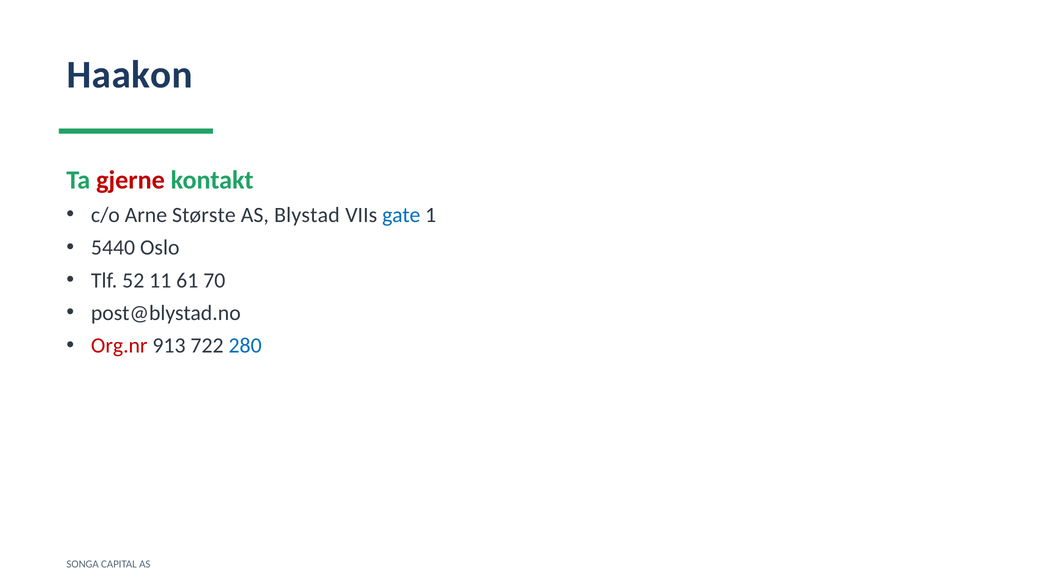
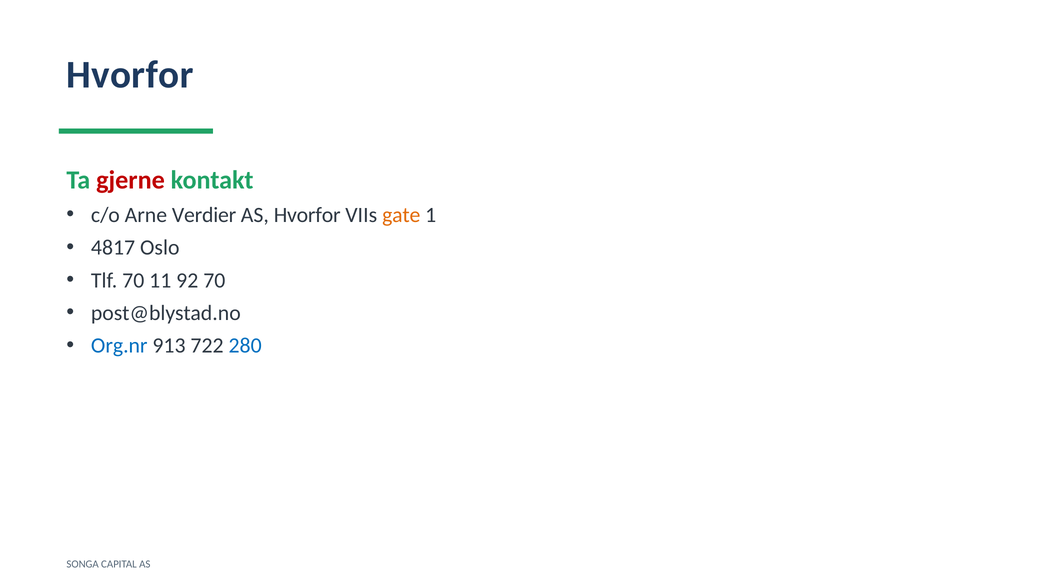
Haakon at (130, 75): Haakon -> Hvorfor
Største: Største -> Verdier
AS Blystad: Blystad -> Hvorfor
gate colour: blue -> orange
5440: 5440 -> 4817
Tlf 52: 52 -> 70
61: 61 -> 92
Org.nr colour: red -> blue
